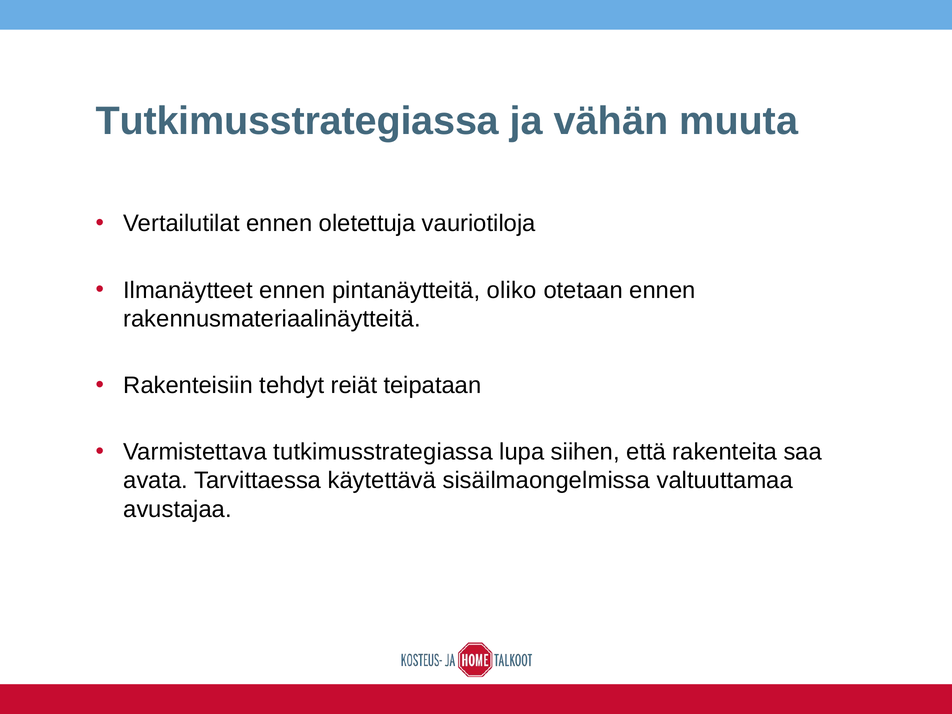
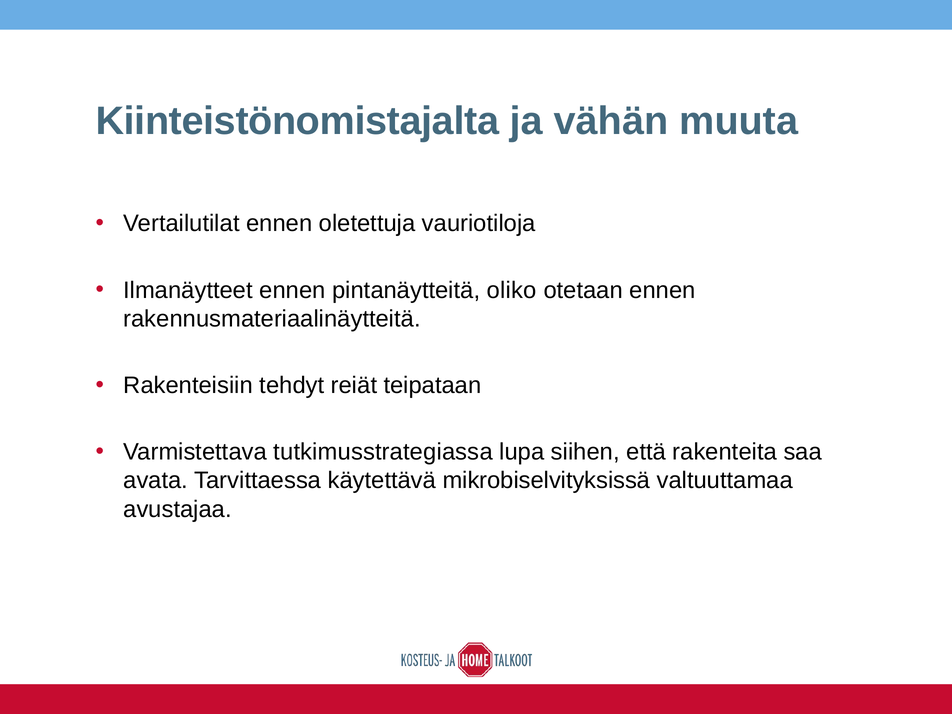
Tutkimusstrategiassa at (297, 121): Tutkimusstrategiassa -> Kiinteistönomistajalta
sisäilmaongelmissa: sisäilmaongelmissa -> mikrobiselvityksissä
